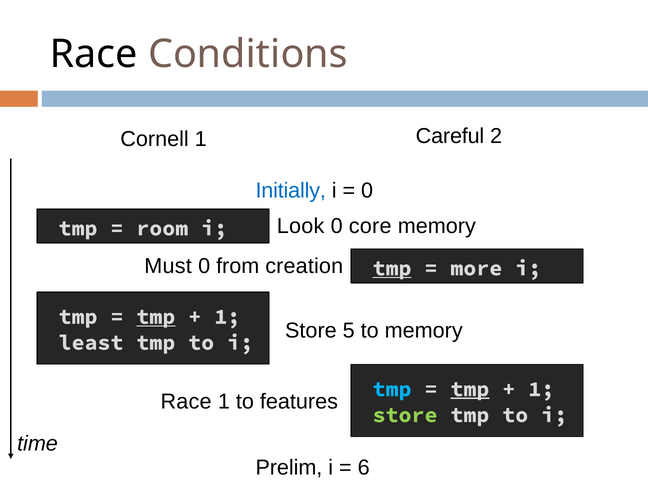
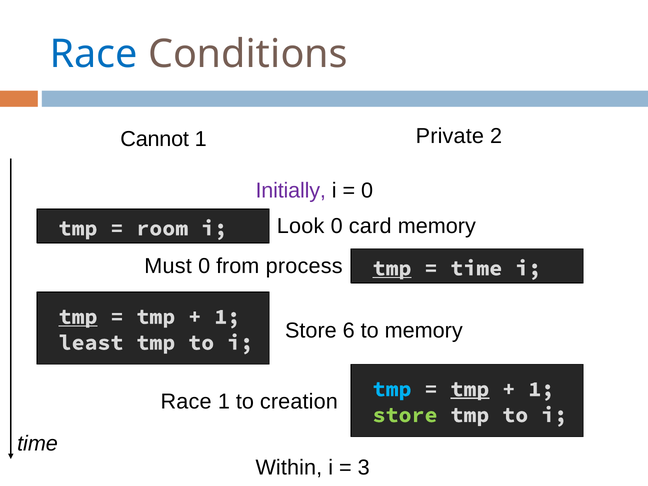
Race at (94, 54) colour: black -> blue
Cornell: Cornell -> Cannot
Careful: Careful -> Private
Initially colour: blue -> purple
core: core -> card
creation: creation -> process
more at (476, 268): more -> time
tmp at (78, 317) underline: none -> present
tmp at (156, 317) underline: present -> none
5: 5 -> 6
features: features -> creation
Prelim: Prelim -> Within
6: 6 -> 3
